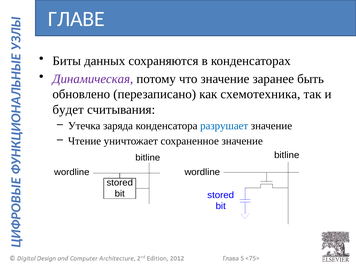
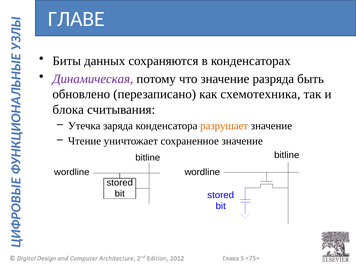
заранее: заранее -> разряда
будет: будет -> блока
разрушает colour: blue -> orange
